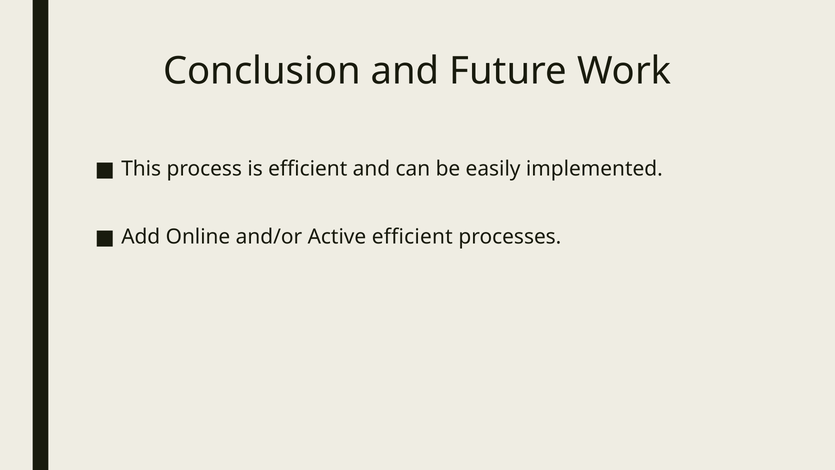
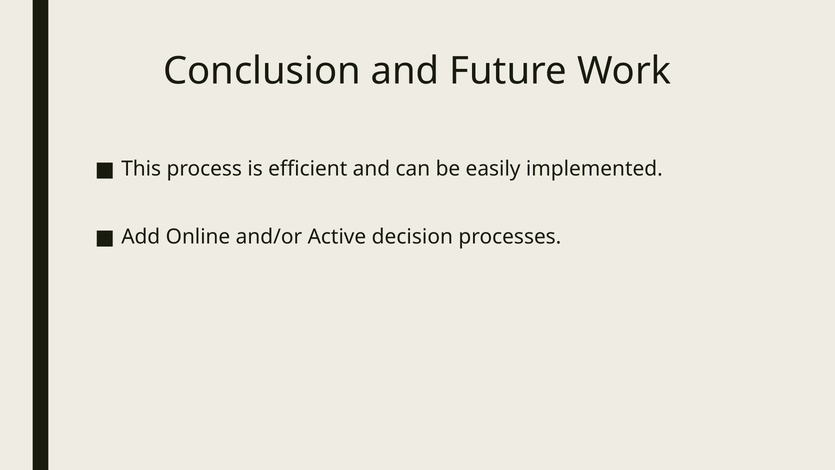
Active efficient: efficient -> decision
